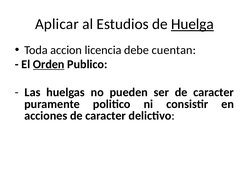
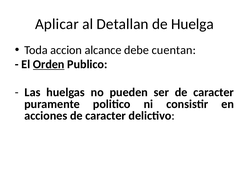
Estudios: Estudios -> Detallan
Huelga underline: present -> none
licencia: licencia -> alcance
